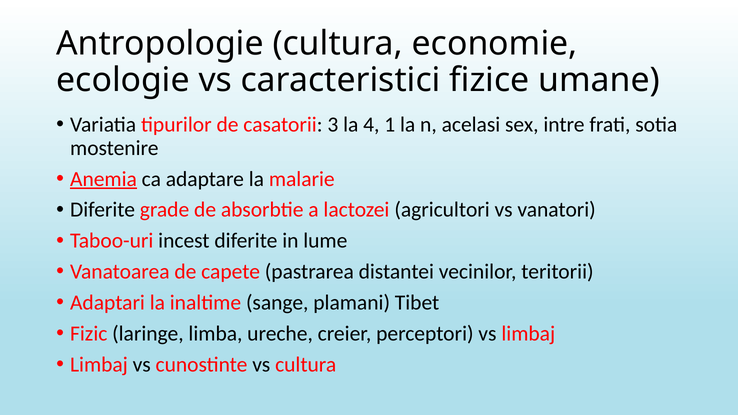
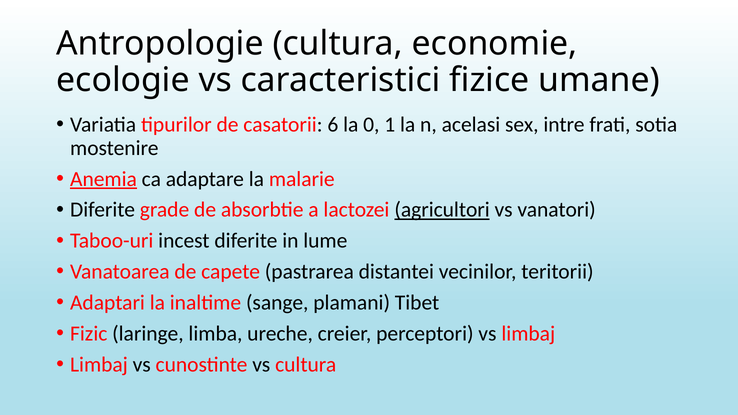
3: 3 -> 6
4: 4 -> 0
agricultori underline: none -> present
